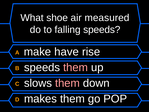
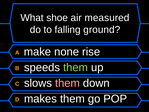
falling speeds: speeds -> ground
have: have -> none
them at (76, 67) colour: pink -> light green
